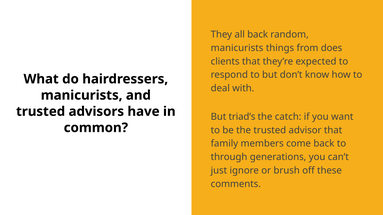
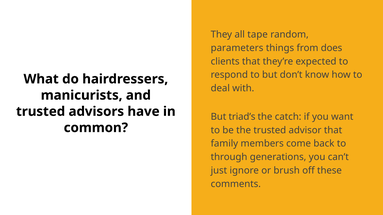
all back: back -> tape
manicurists at (237, 48): manicurists -> parameters
